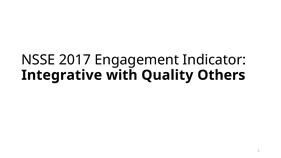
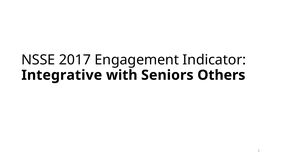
Quality: Quality -> Seniors
